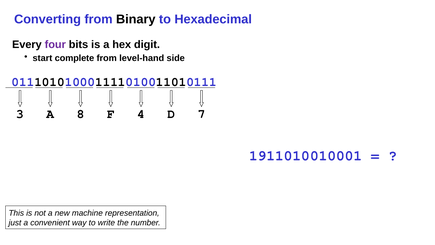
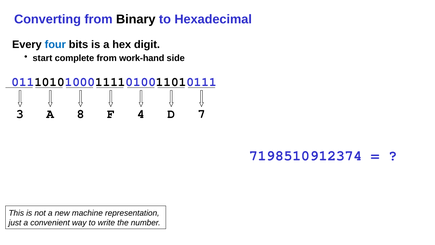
four colour: purple -> blue
level-hand: level-hand -> work-hand
1911010010001: 1911010010001 -> 7198510912374
